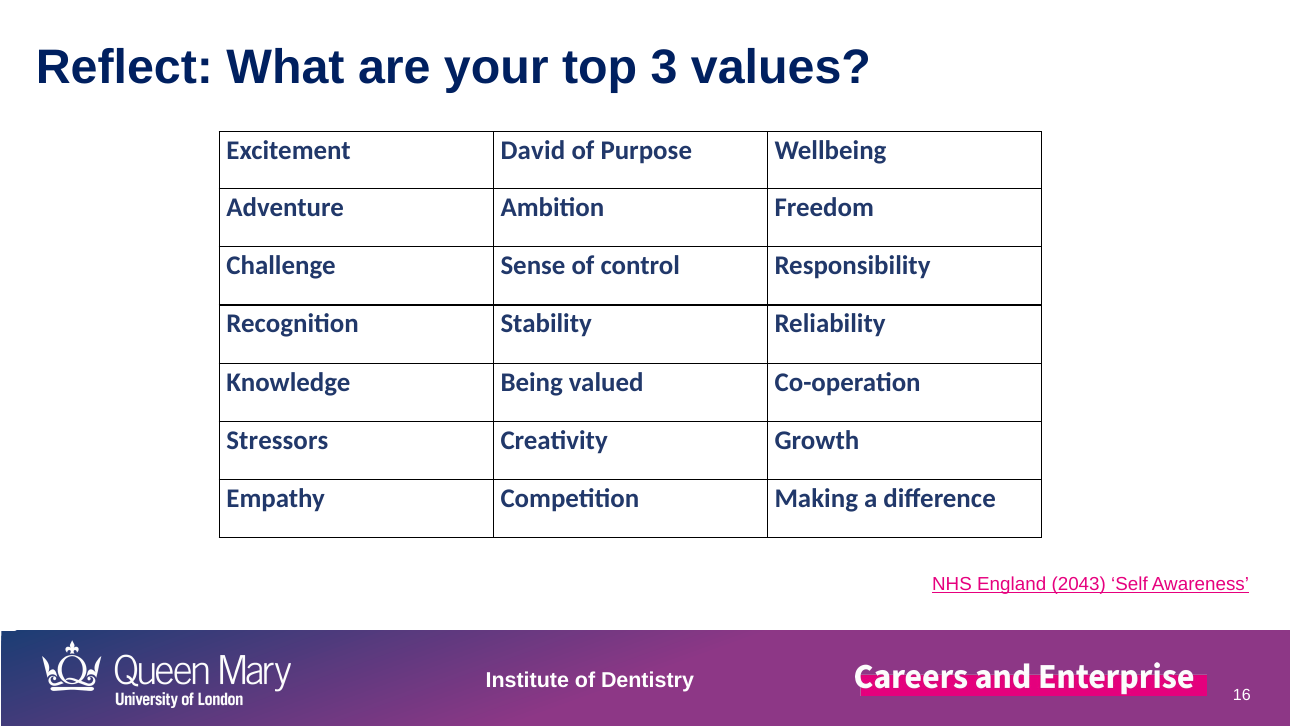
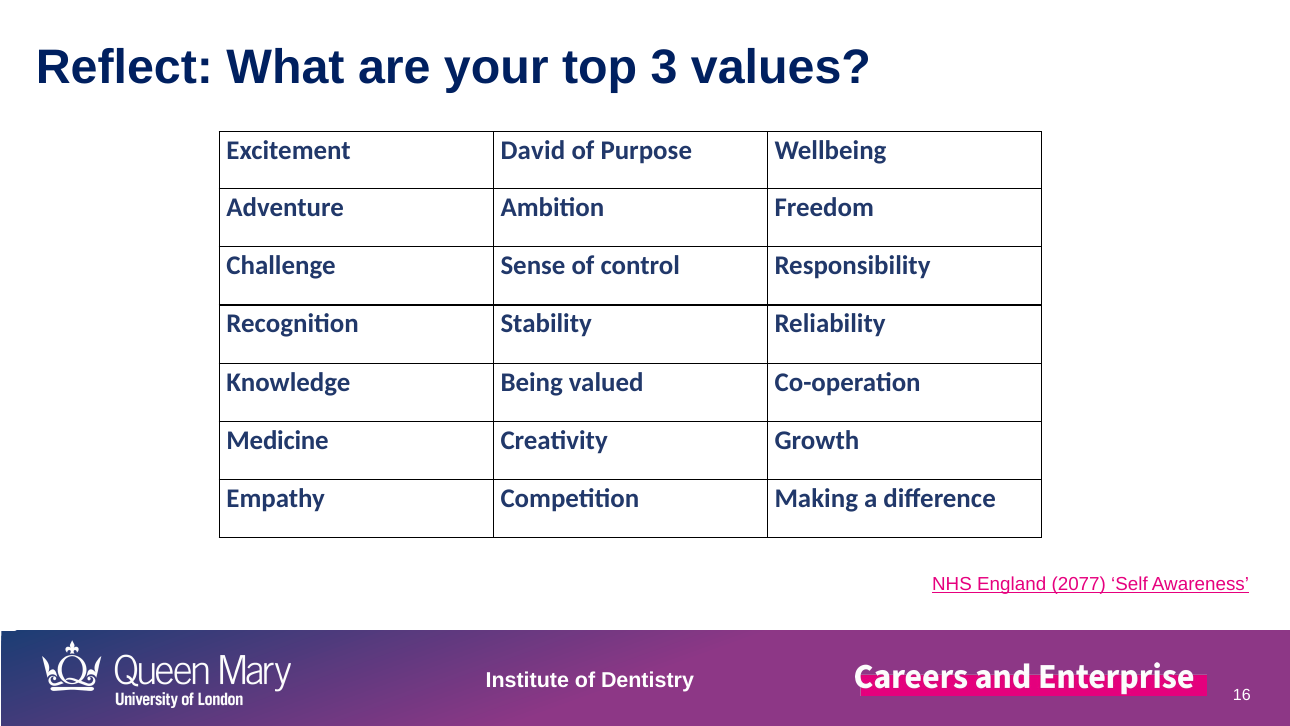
Stressors: Stressors -> Medicine
2043: 2043 -> 2077
